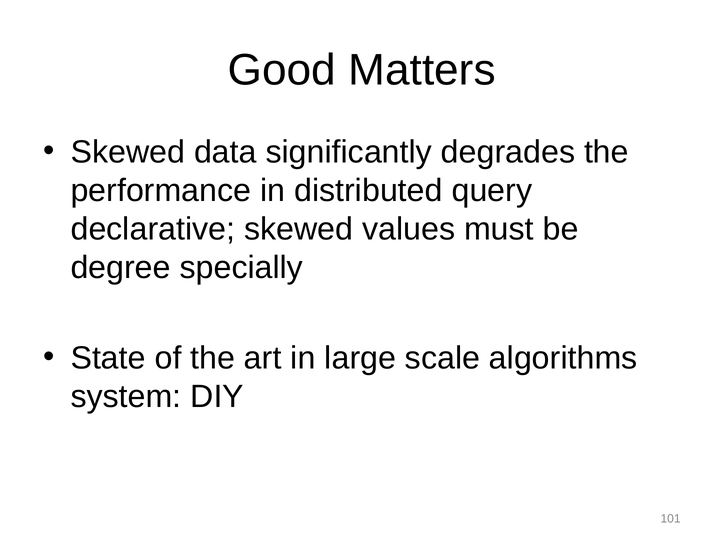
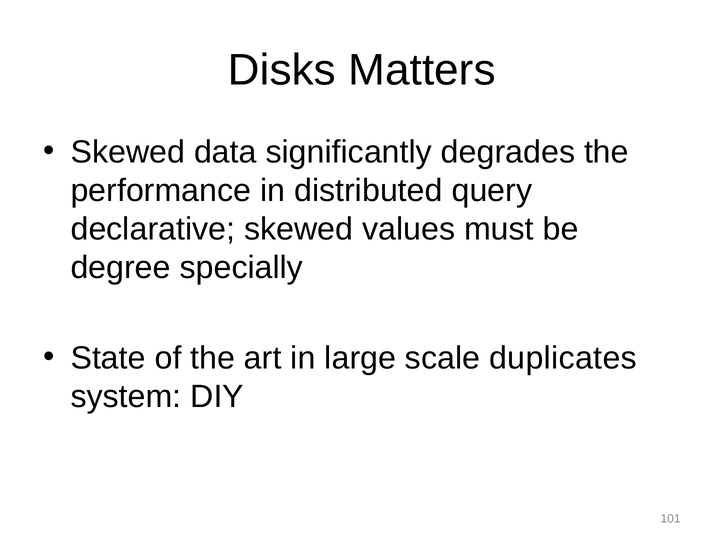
Good: Good -> Disks
algorithms: algorithms -> duplicates
